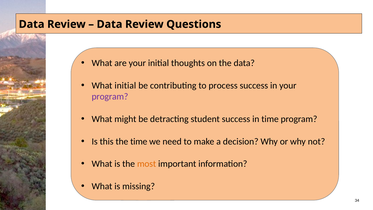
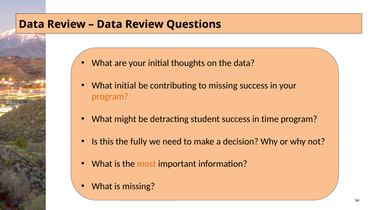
to process: process -> missing
program at (110, 97) colour: purple -> orange
the time: time -> fully
